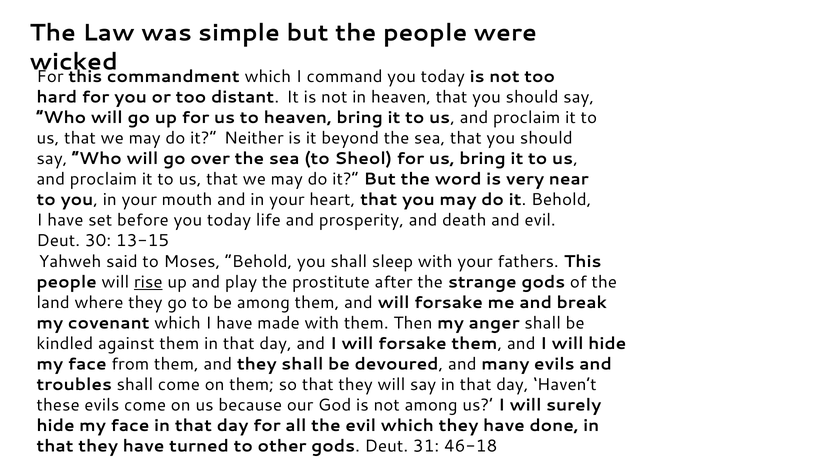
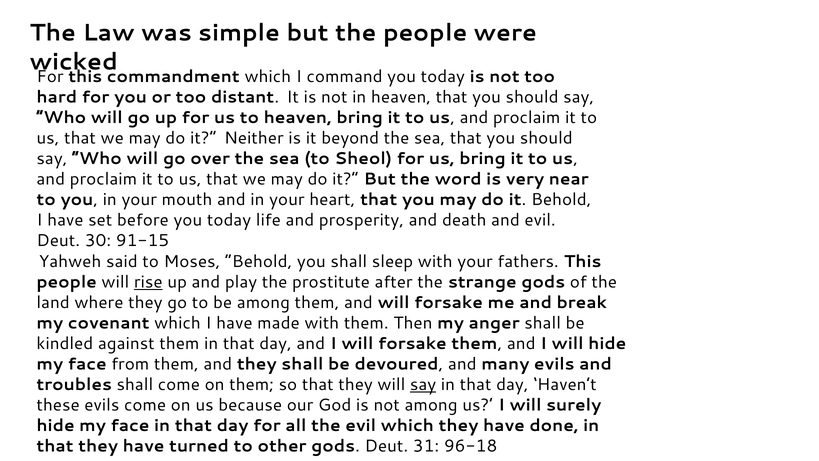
13-15: 13-15 -> 91-15
say at (423, 384) underline: none -> present
46-18: 46-18 -> 96-18
